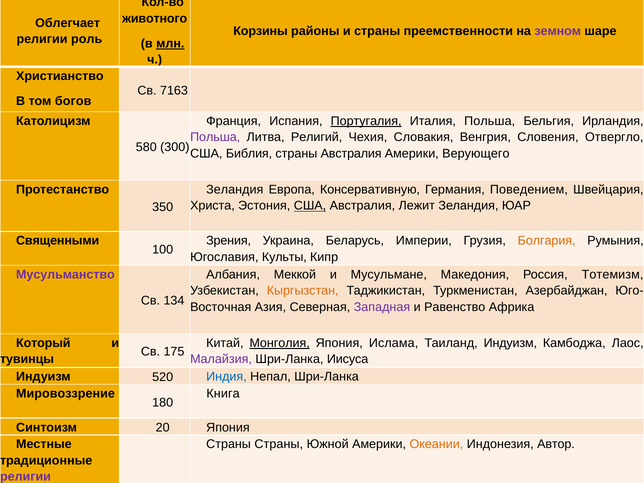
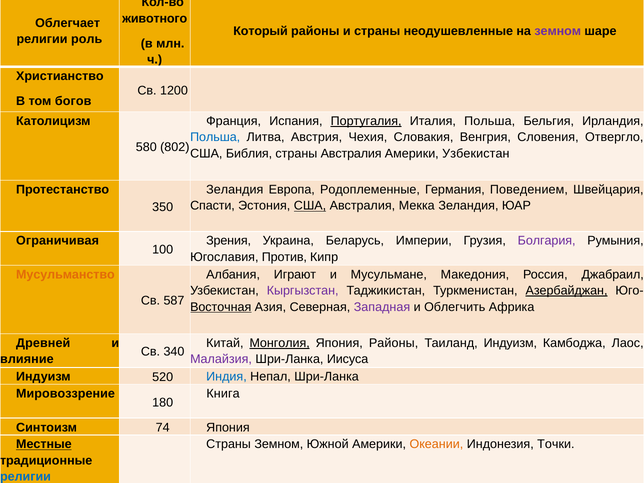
Корзины: Корзины -> Который
преемственности: преемственности -> неодушевленные
млн underline: present -> none
7163: 7163 -> 1200
Польша at (215, 137) colour: purple -> blue
Религий: Религий -> Австрия
300: 300 -> 802
Америки Верующего: Верующего -> Узбекистан
Консервативную: Консервативную -> Родоплеменные
Христа: Христа -> Спасти
Лежит: Лежит -> Мекка
Священными: Священными -> Ограничивая
Болгария colour: orange -> purple
Культы: Культы -> Против
Мусульманство colour: purple -> orange
Меккой: Меккой -> Играют
Тотемизм: Тотемизм -> Джабраил
Кыргызстан colour: orange -> purple
Азербайджан underline: none -> present
134: 134 -> 587
Восточная underline: none -> present
Равенство: Равенство -> Облегчить
Который: Который -> Древней
Япония Ислама: Ислама -> Районы
175: 175 -> 340
тувинцы: тувинцы -> влияние
20: 20 -> 74
Местные underline: none -> present
Страны Страны: Страны -> Земном
Автор: Автор -> Точки
религии at (25, 477) colour: purple -> blue
